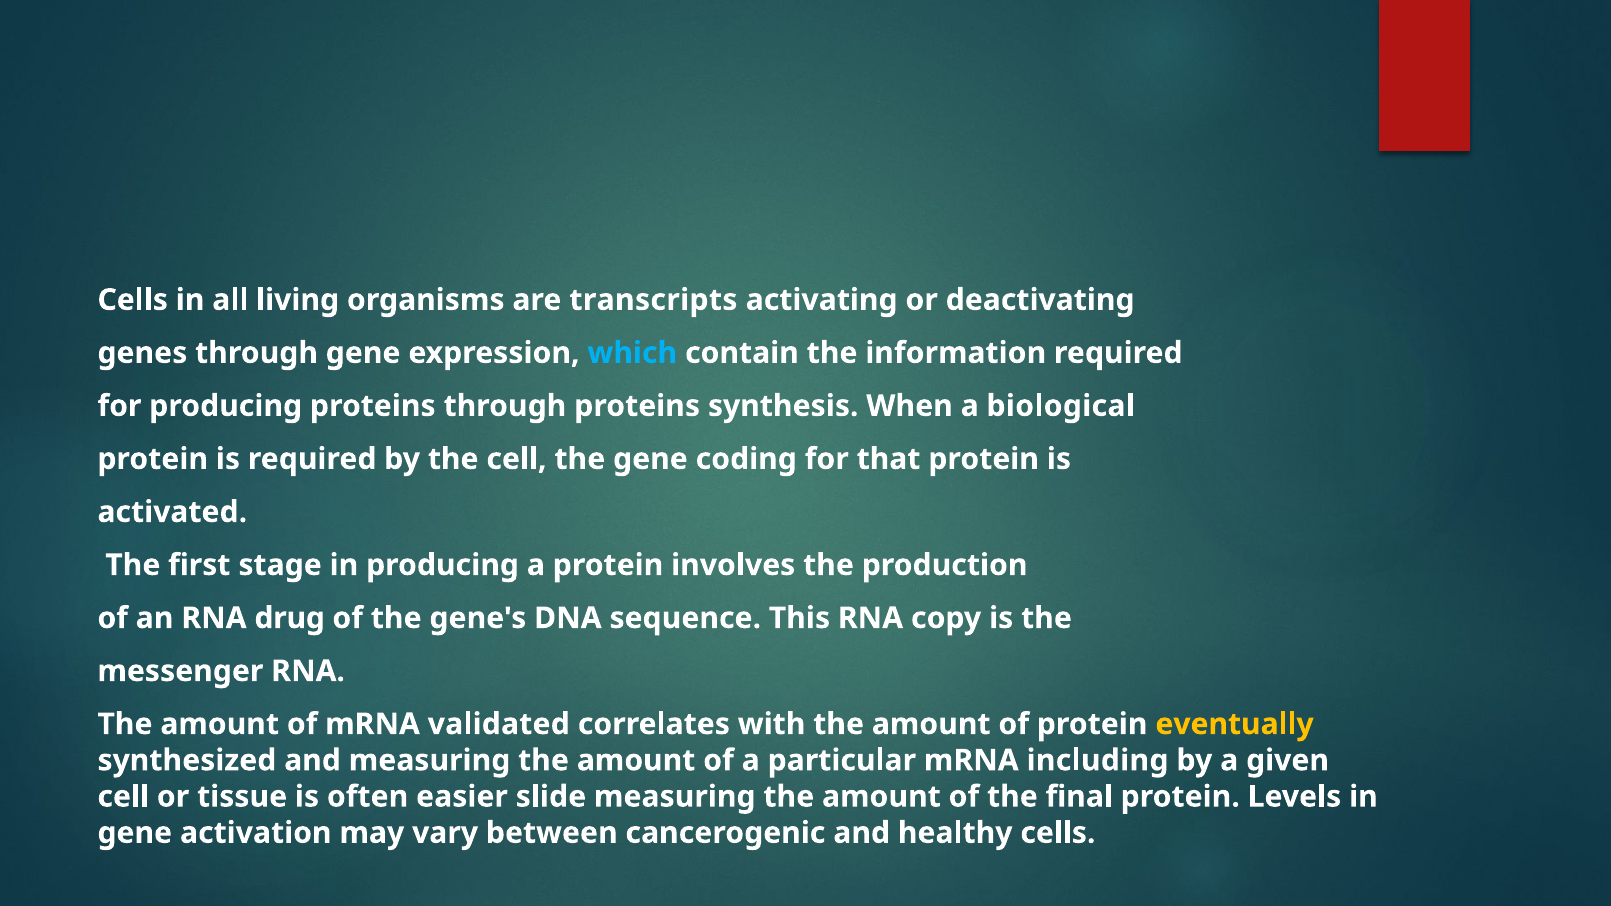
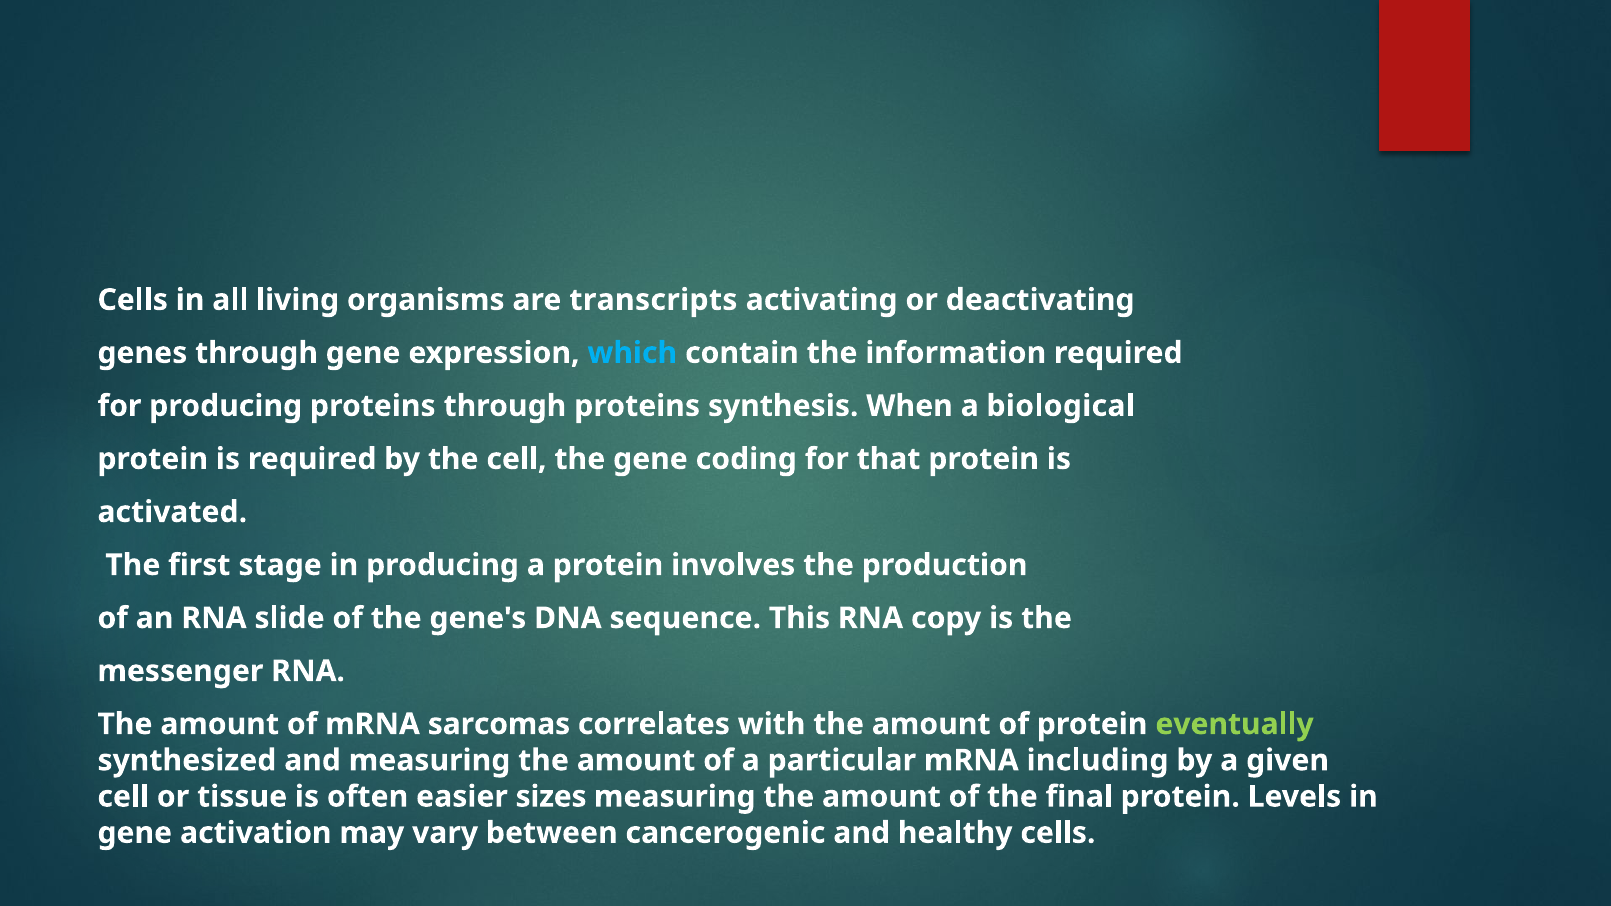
drug: drug -> slide
validated: validated -> sarcomas
eventually colour: yellow -> light green
slide: slide -> sizes
